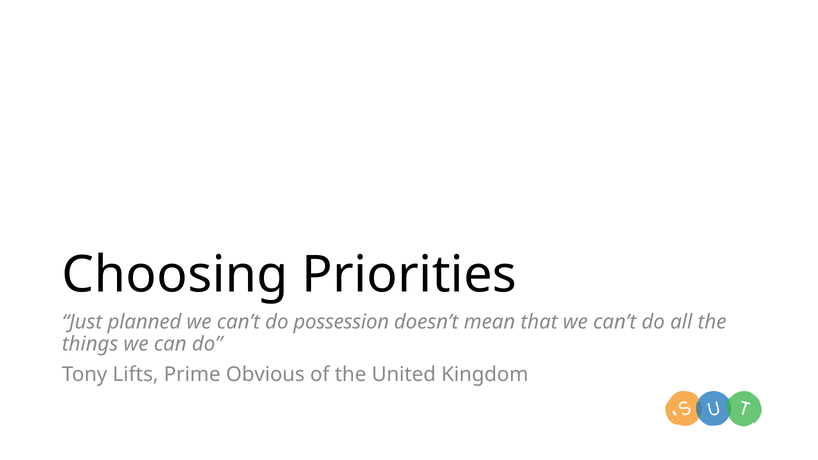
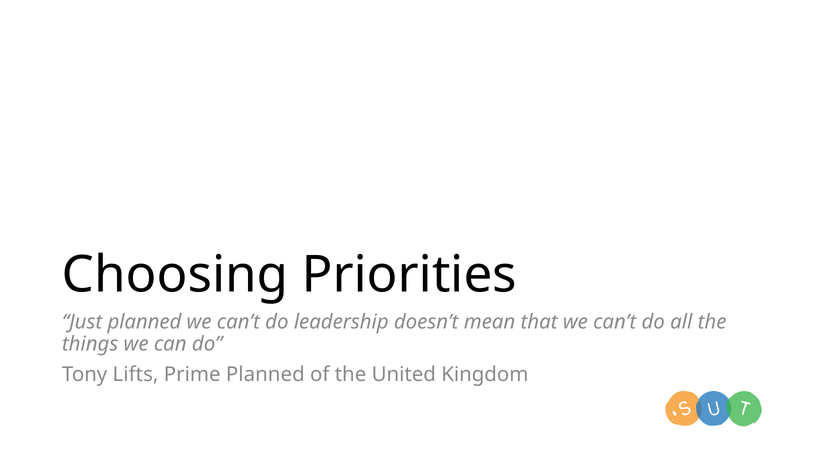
possession: possession -> leadership
Prime Obvious: Obvious -> Planned
